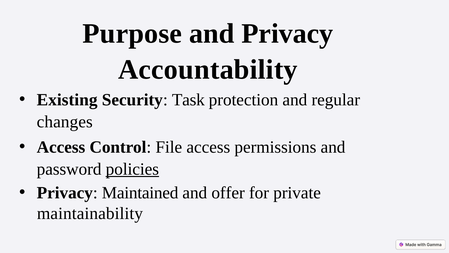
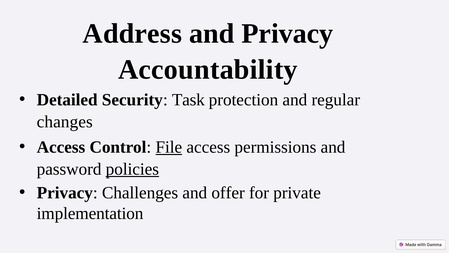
Purpose: Purpose -> Address
Existing: Existing -> Detailed
File underline: none -> present
Maintained: Maintained -> Challenges
maintainability: maintainability -> implementation
